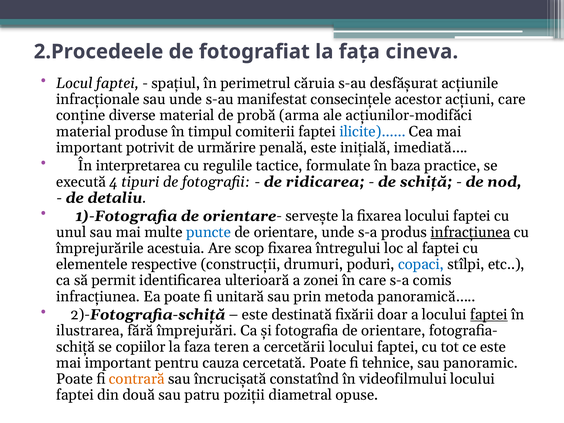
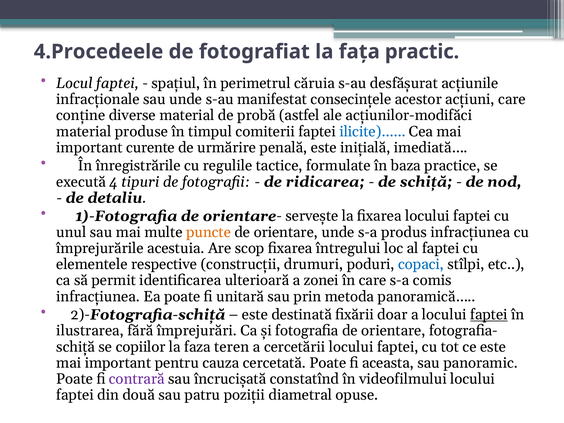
2.Procedeele: 2.Procedeele -> 4.Procedeele
cineva: cineva -> practic
arma: arma -> astfel
potrivit: potrivit -> curente
interpretarea: interpretarea -> înregistrările
puncte colour: blue -> orange
infracțiunea at (470, 232) underline: present -> none
tehnice: tehnice -> aceasta
contrară colour: orange -> purple
